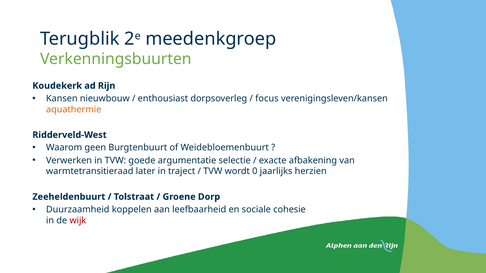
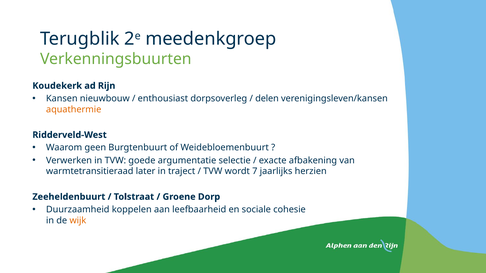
focus: focus -> delen
0: 0 -> 7
wijk colour: red -> orange
